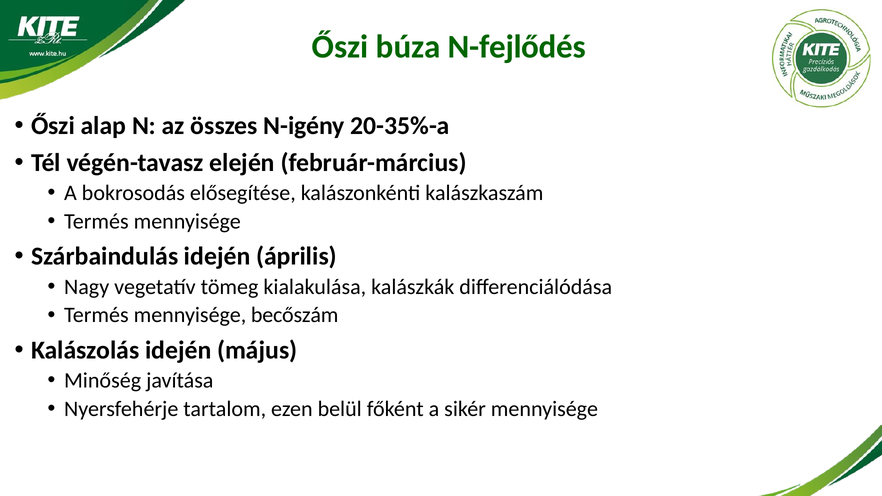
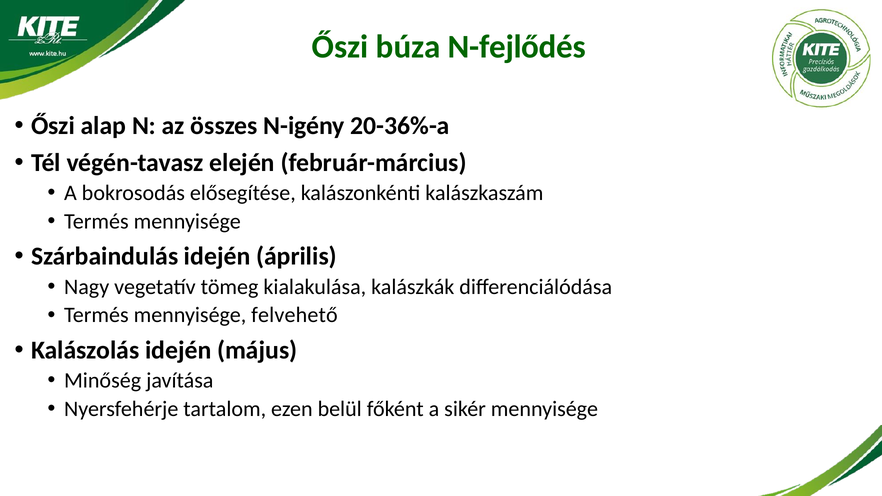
20-35%-a: 20-35%-a -> 20-36%-a
becőszám: becőszám -> felvehető
